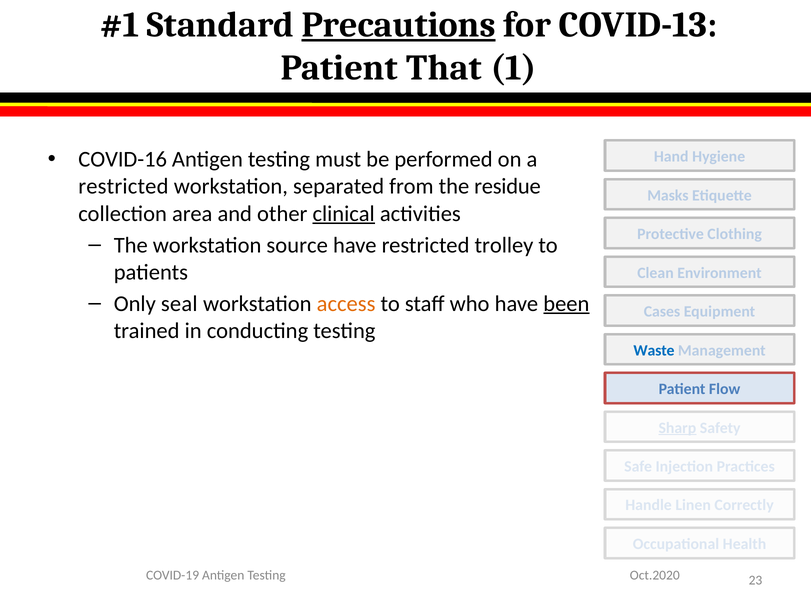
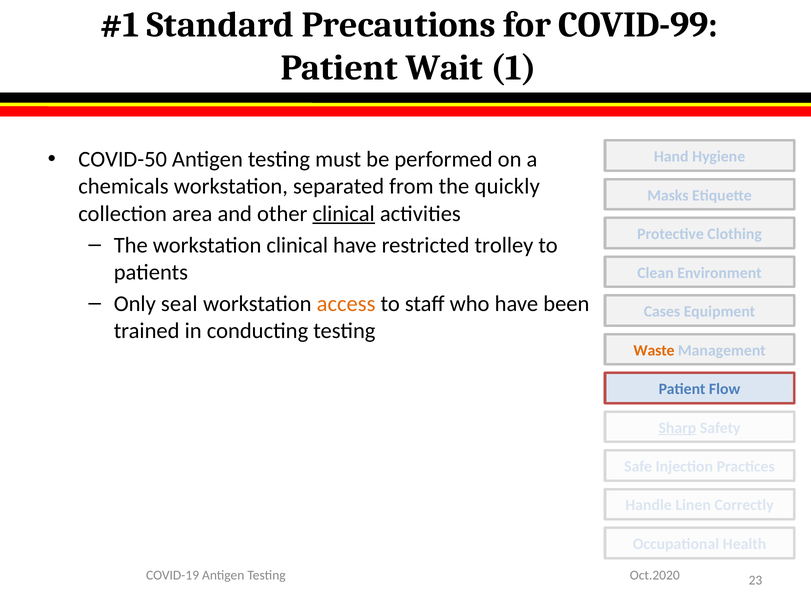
Precautions underline: present -> none
COVID-13: COVID-13 -> COVID-99
That: That -> Wait
COVID-16: COVID-16 -> COVID-50
restricted at (123, 187): restricted -> chemicals
residue: residue -> quickly
workstation source: source -> clinical
been underline: present -> none
Waste colour: blue -> orange
